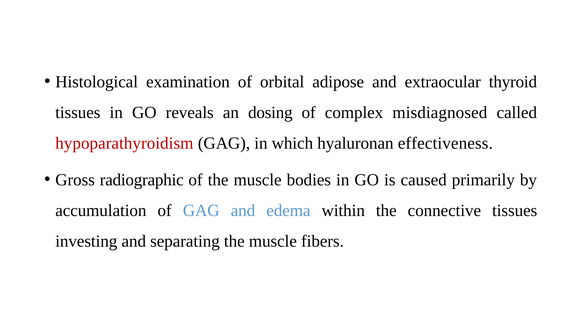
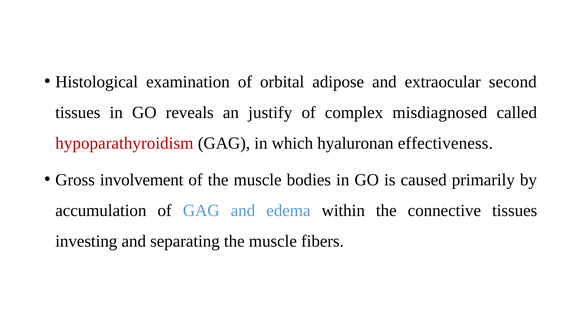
thyroid: thyroid -> second
dosing: dosing -> justify
radiographic: radiographic -> involvement
